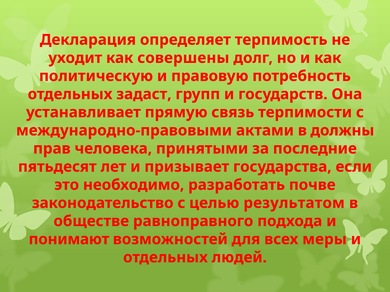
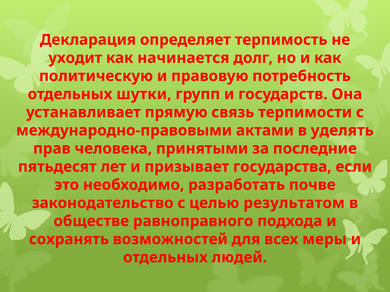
совершены: совершены -> начинается
задаст: задаст -> шутки
должны: должны -> уделять
понимают: понимают -> сохранять
